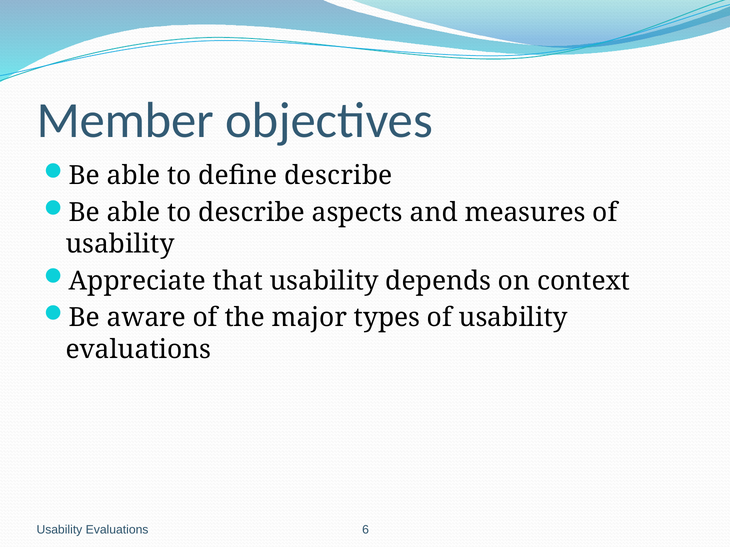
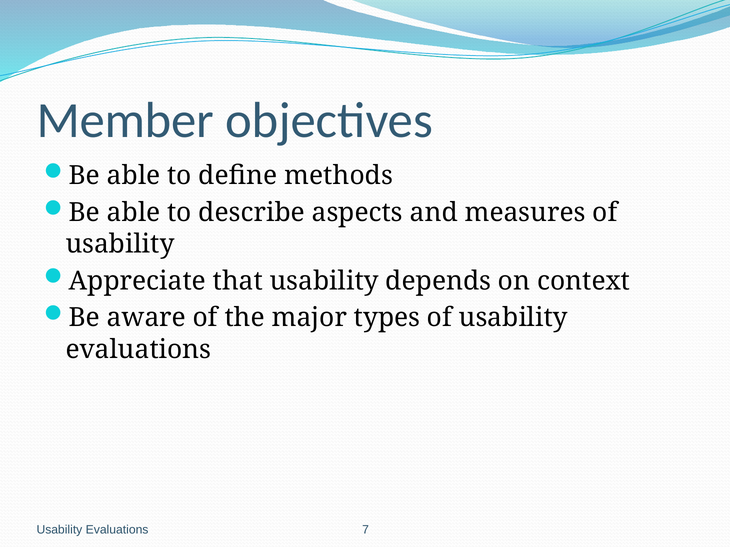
define describe: describe -> methods
6: 6 -> 7
